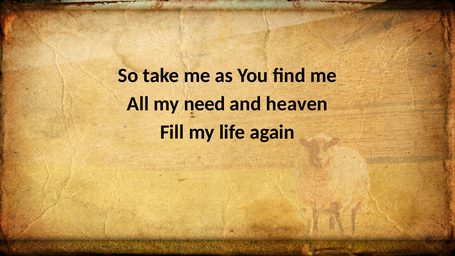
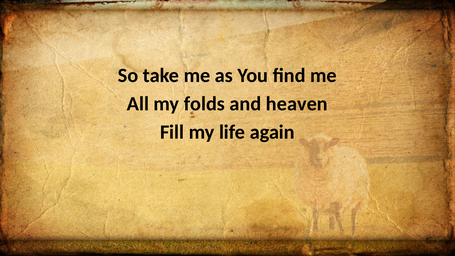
need: need -> folds
